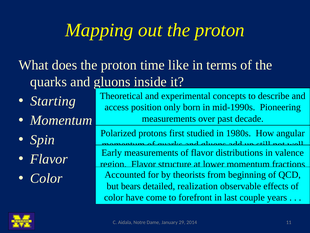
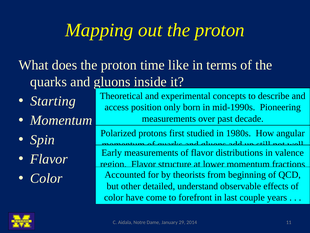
bears: bears -> other
realization: realization -> understand
